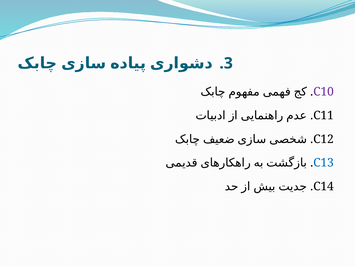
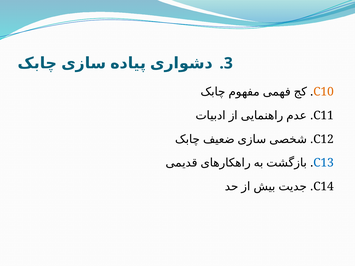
C10 colour: purple -> orange
